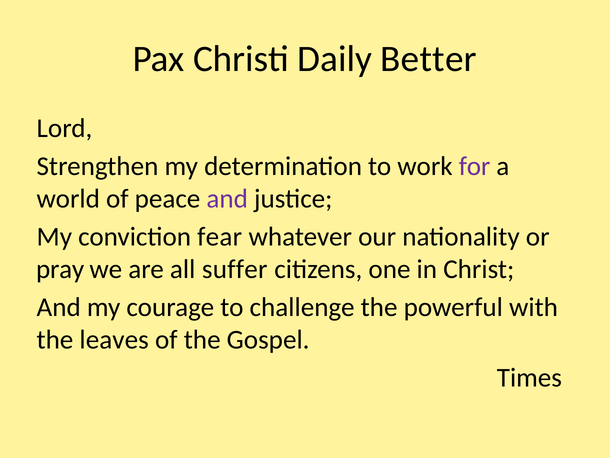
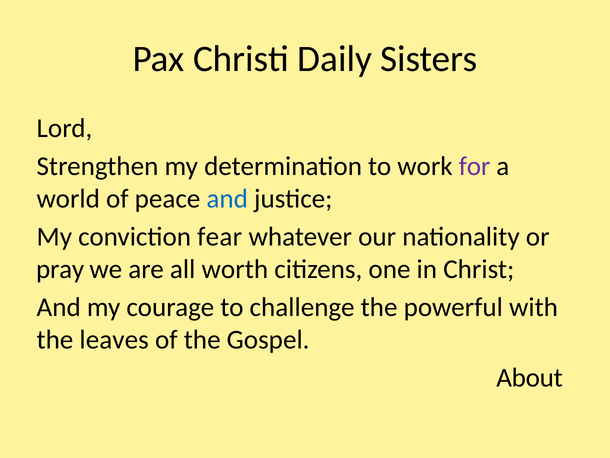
Better: Better -> Sisters
and at (227, 198) colour: purple -> blue
suffer: suffer -> worth
Times: Times -> About
